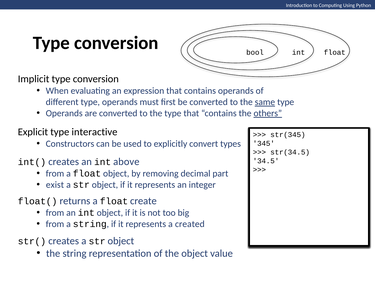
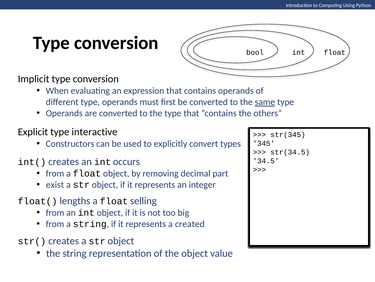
others underline: present -> none
above: above -> occurs
returns: returns -> lengths
create: create -> selling
